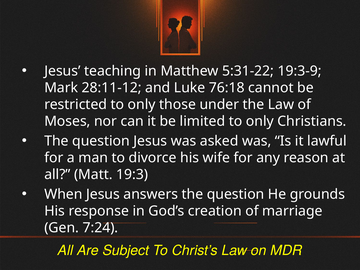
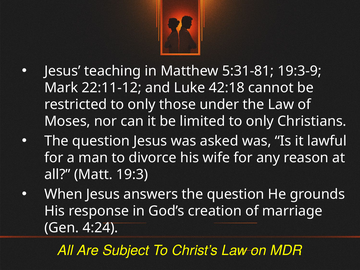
5:31-22: 5:31-22 -> 5:31-81
28:11-12: 28:11-12 -> 22:11-12
76:18: 76:18 -> 42:18
7:24: 7:24 -> 4:24
